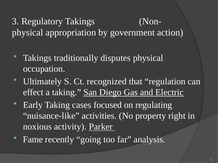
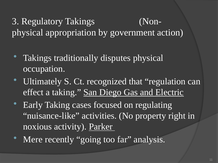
Fame: Fame -> Mere
